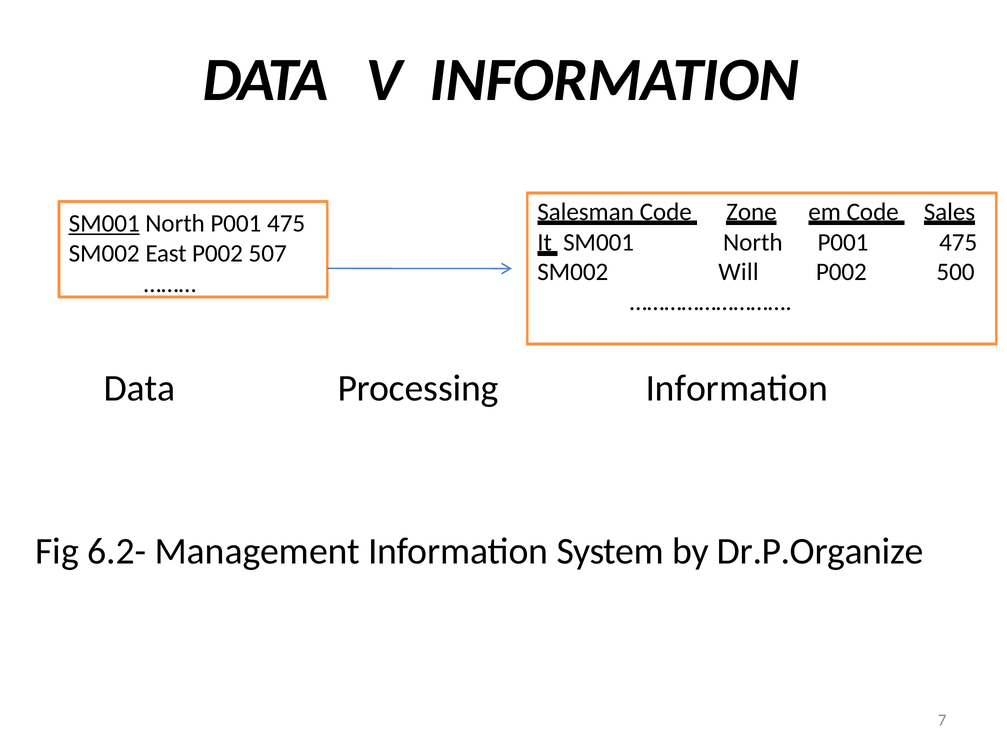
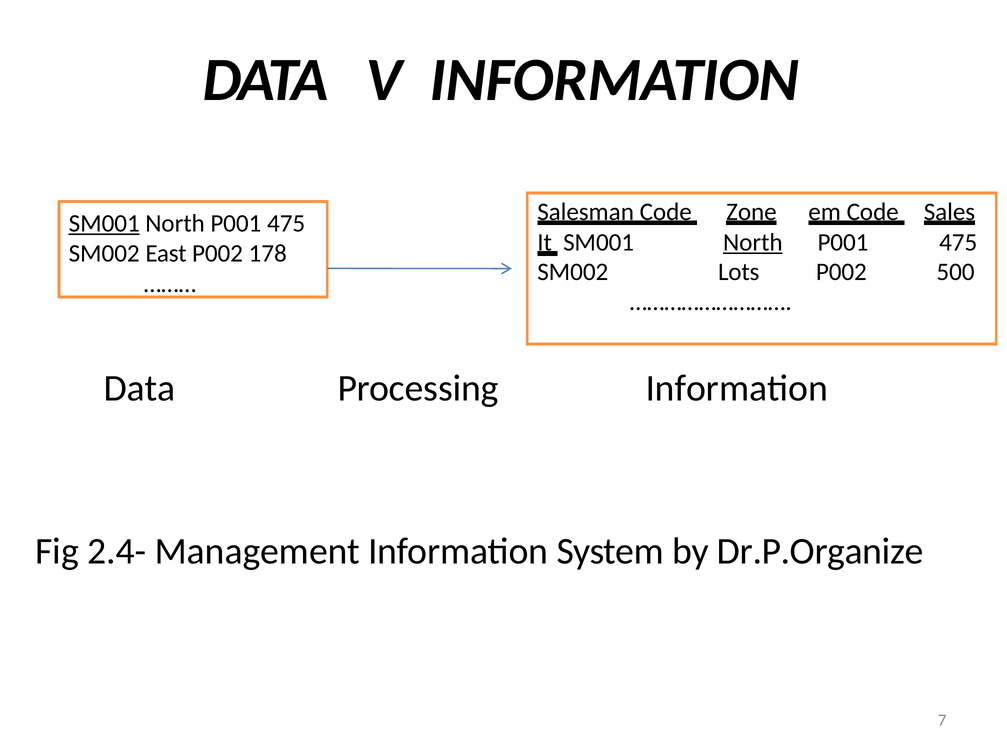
North at (753, 243) underline: none -> present
507: 507 -> 178
Will: Will -> Lots
6.2-: 6.2- -> 2.4-
